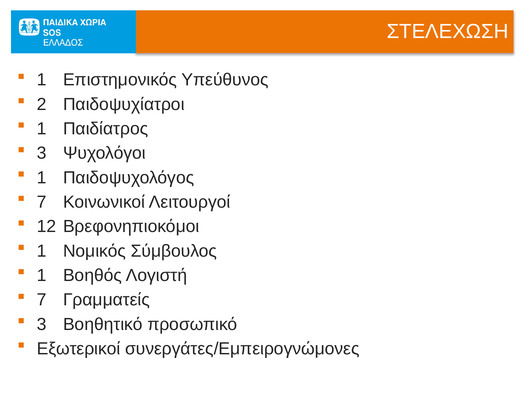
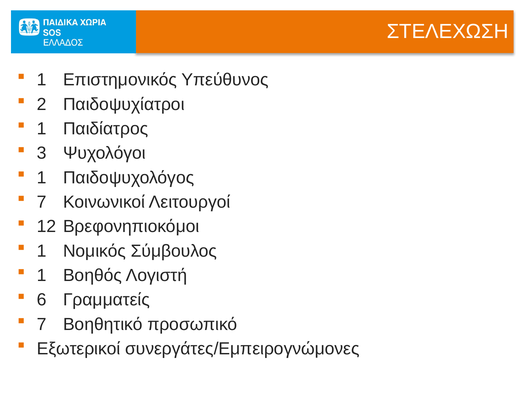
7 at (42, 300): 7 -> 6
3 at (42, 324): 3 -> 7
